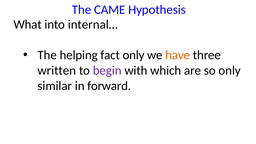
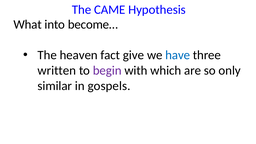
internal…: internal… -> become…
helping: helping -> heaven
fact only: only -> give
have colour: orange -> blue
forward: forward -> gospels
